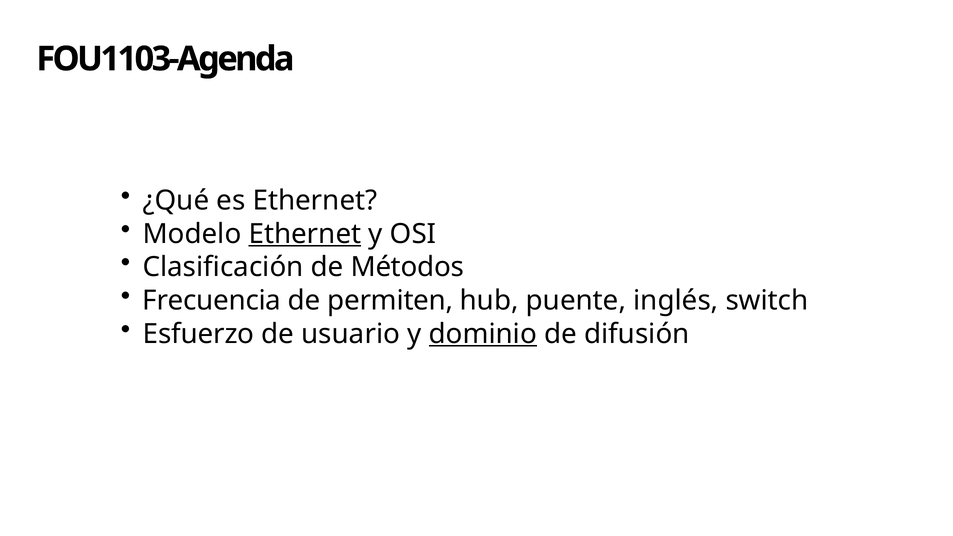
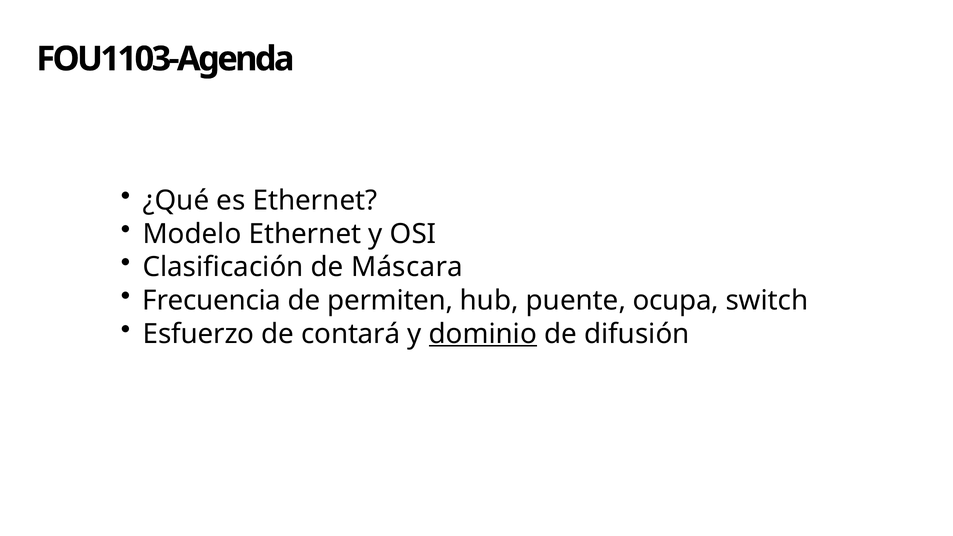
Ethernet at (305, 234) underline: present -> none
Métodos: Métodos -> Máscara
inglés: inglés -> ocupa
usuario: usuario -> contará
